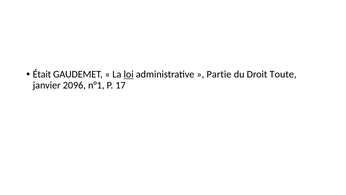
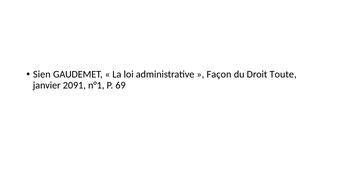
Était: Était -> Sien
loi underline: present -> none
Partie: Partie -> Façon
2096: 2096 -> 2091
17: 17 -> 69
